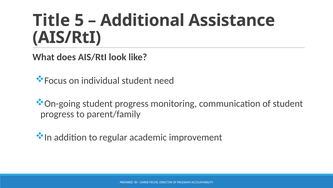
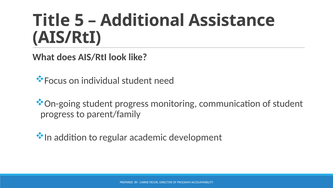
improvement: improvement -> development
